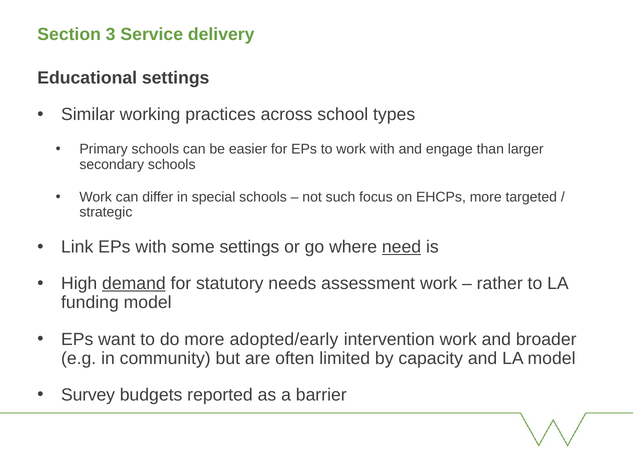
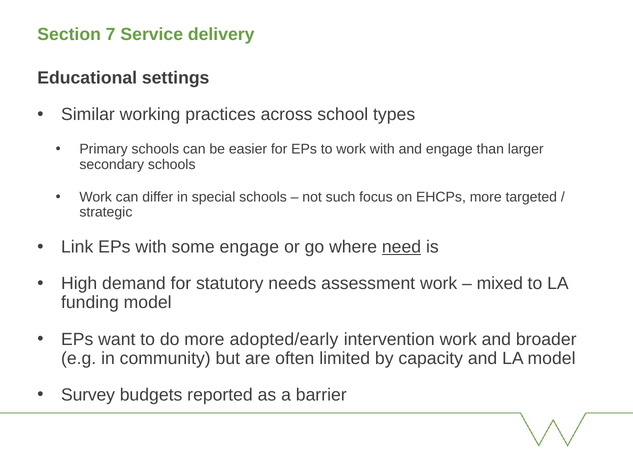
3: 3 -> 7
some settings: settings -> engage
demand underline: present -> none
rather: rather -> mixed
